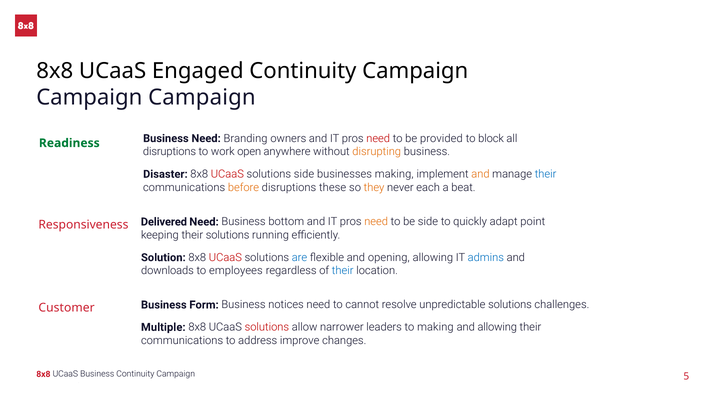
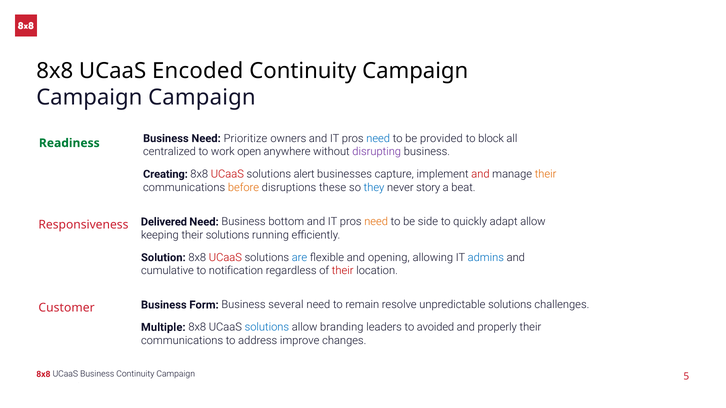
Engaged: Engaged -> Encoded
Branding: Branding -> Prioritize
need at (378, 139) colour: red -> blue
disruptions at (169, 152): disruptions -> centralized
disrupting colour: orange -> purple
Disaster: Disaster -> Creating
solutions side: side -> alert
businesses making: making -> capture
and at (480, 174) colour: orange -> red
their at (546, 174) colour: blue -> orange
they colour: orange -> blue
each: each -> story
adapt point: point -> allow
downloads: downloads -> cumulative
employees: employees -> notification
their at (343, 271) colour: blue -> red
notices: notices -> several
cannot: cannot -> remain
solutions at (267, 328) colour: red -> blue
narrower: narrower -> branding
to making: making -> avoided
and allowing: allowing -> properly
